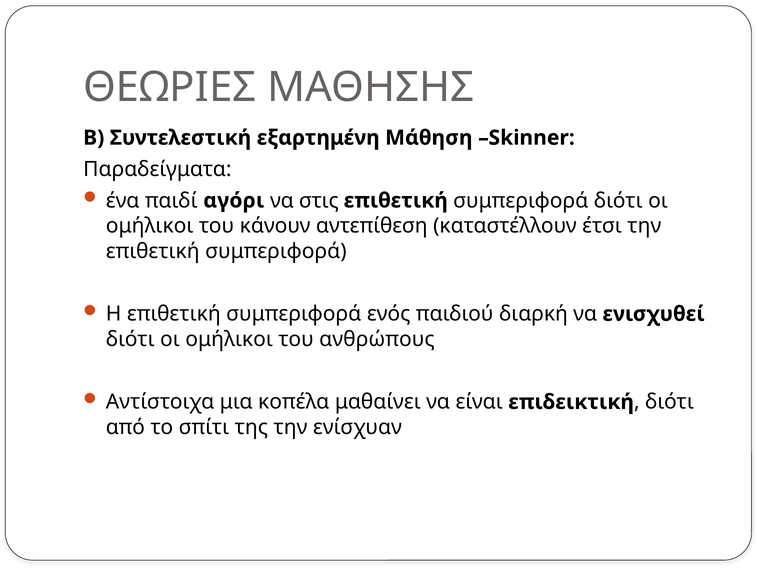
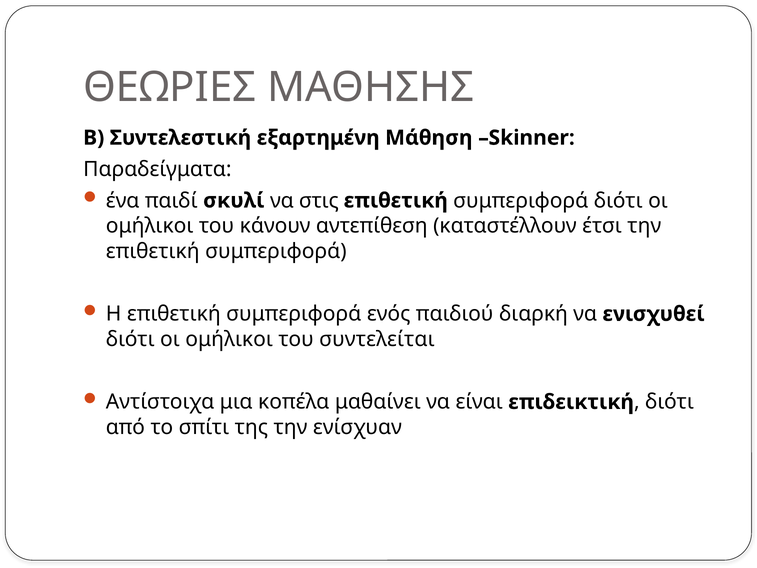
αγόρι: αγόρι -> σκυλί
ανθρώπους: ανθρώπους -> συντελείται
